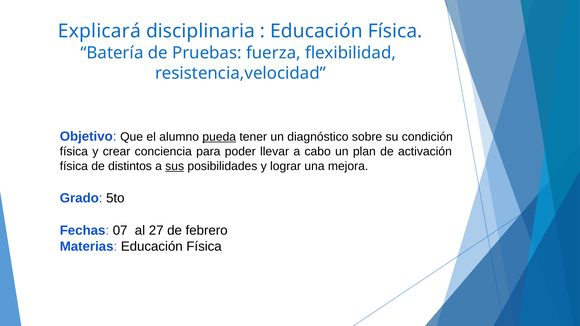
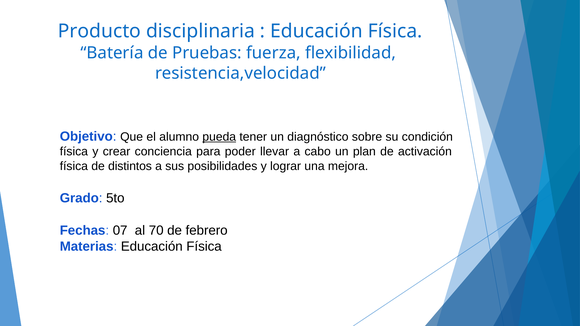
Explicará: Explicará -> Producto
sus underline: present -> none
27: 27 -> 70
